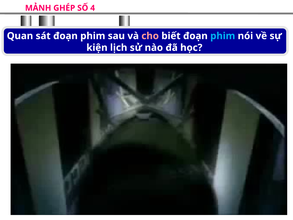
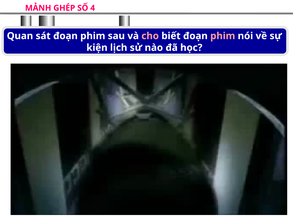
phim at (223, 36) colour: light blue -> pink
